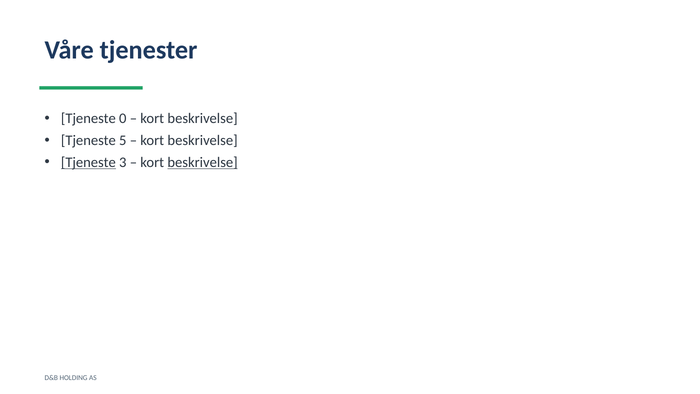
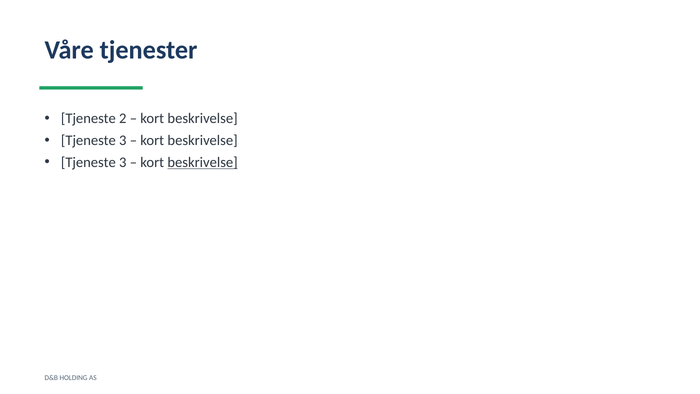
0: 0 -> 2
5 at (123, 140): 5 -> 3
Tjeneste at (88, 162) underline: present -> none
